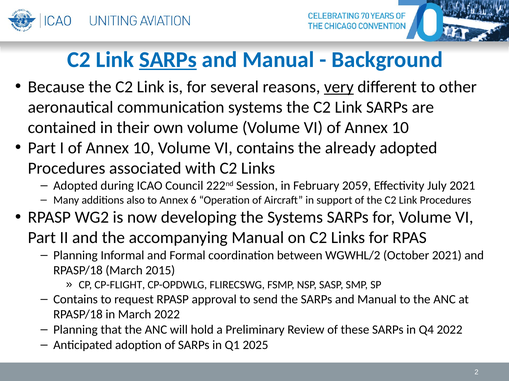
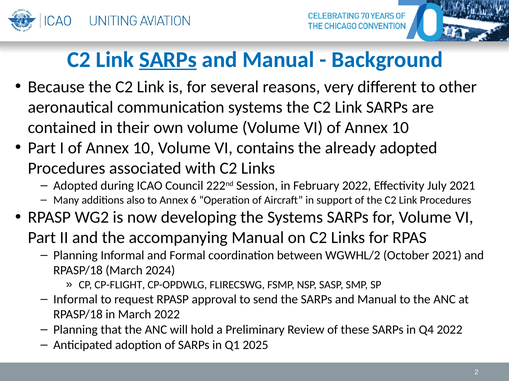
very underline: present -> none
February 2059: 2059 -> 2022
2015: 2015 -> 2024
Contains at (76, 300): Contains -> Informal
